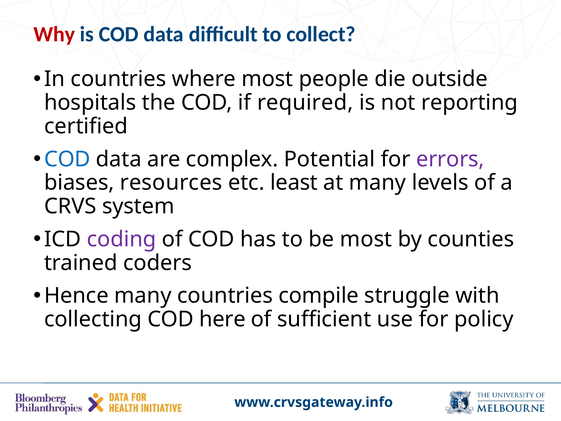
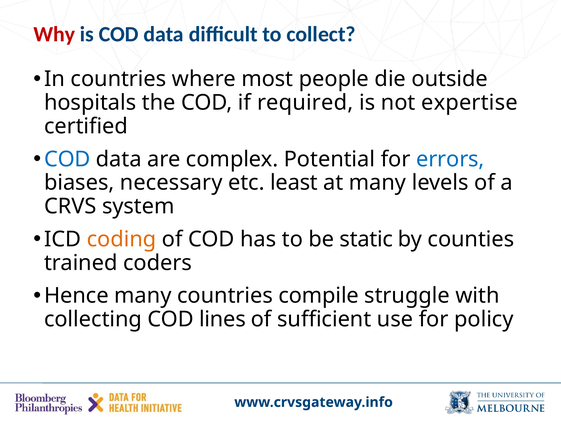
reporting: reporting -> expertise
errors colour: purple -> blue
resources: resources -> necessary
coding colour: purple -> orange
be most: most -> static
here: here -> lines
